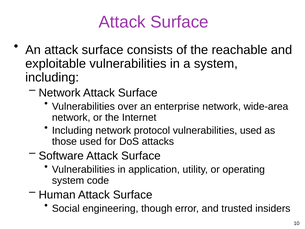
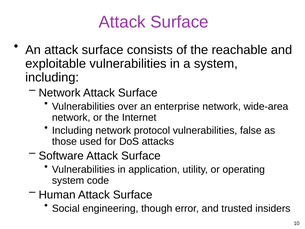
vulnerabilities used: used -> false
